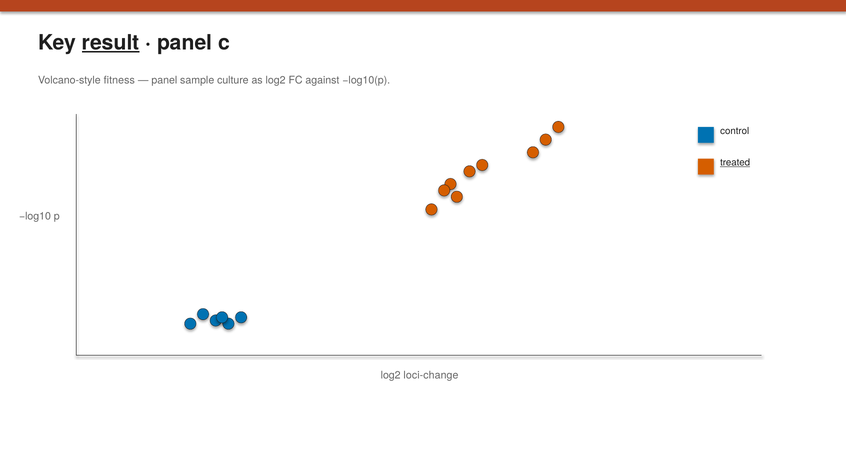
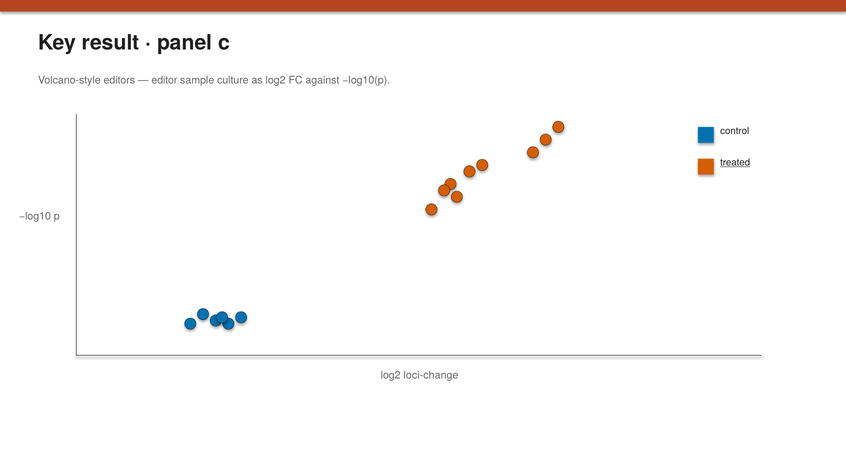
result underline: present -> none
fitness: fitness -> editors
panel at (164, 80): panel -> editor
